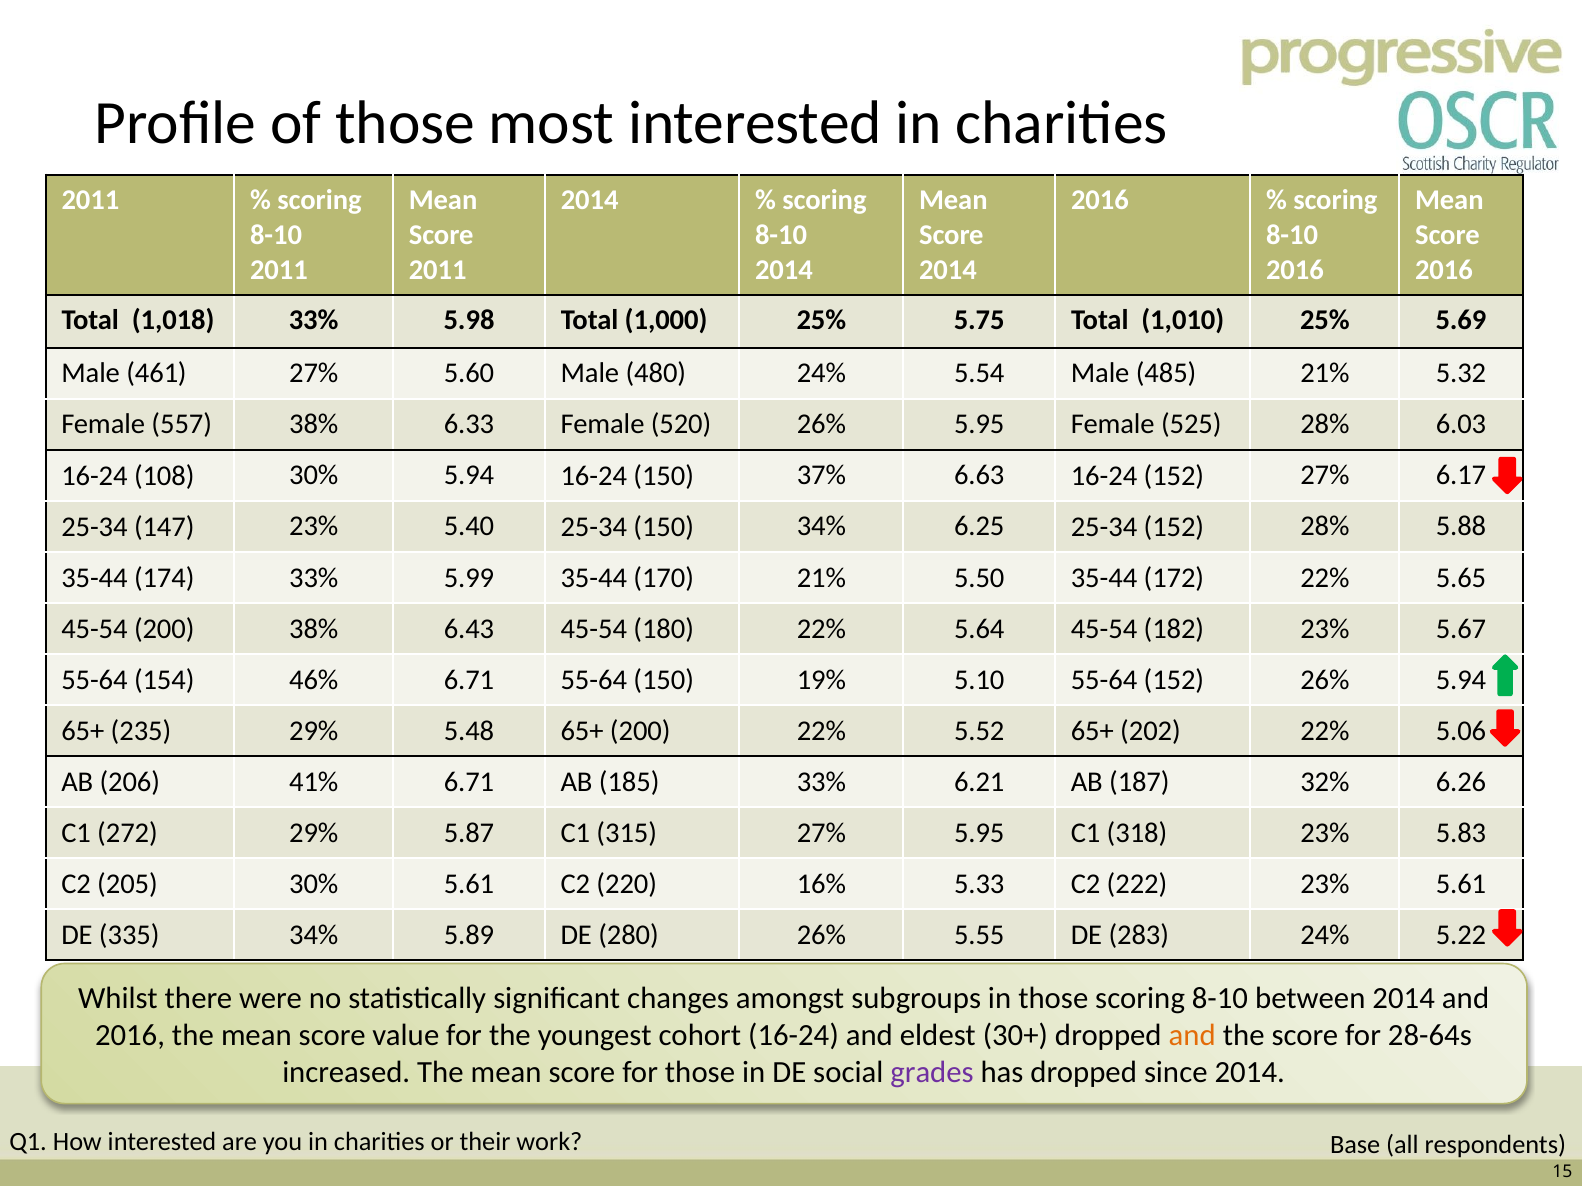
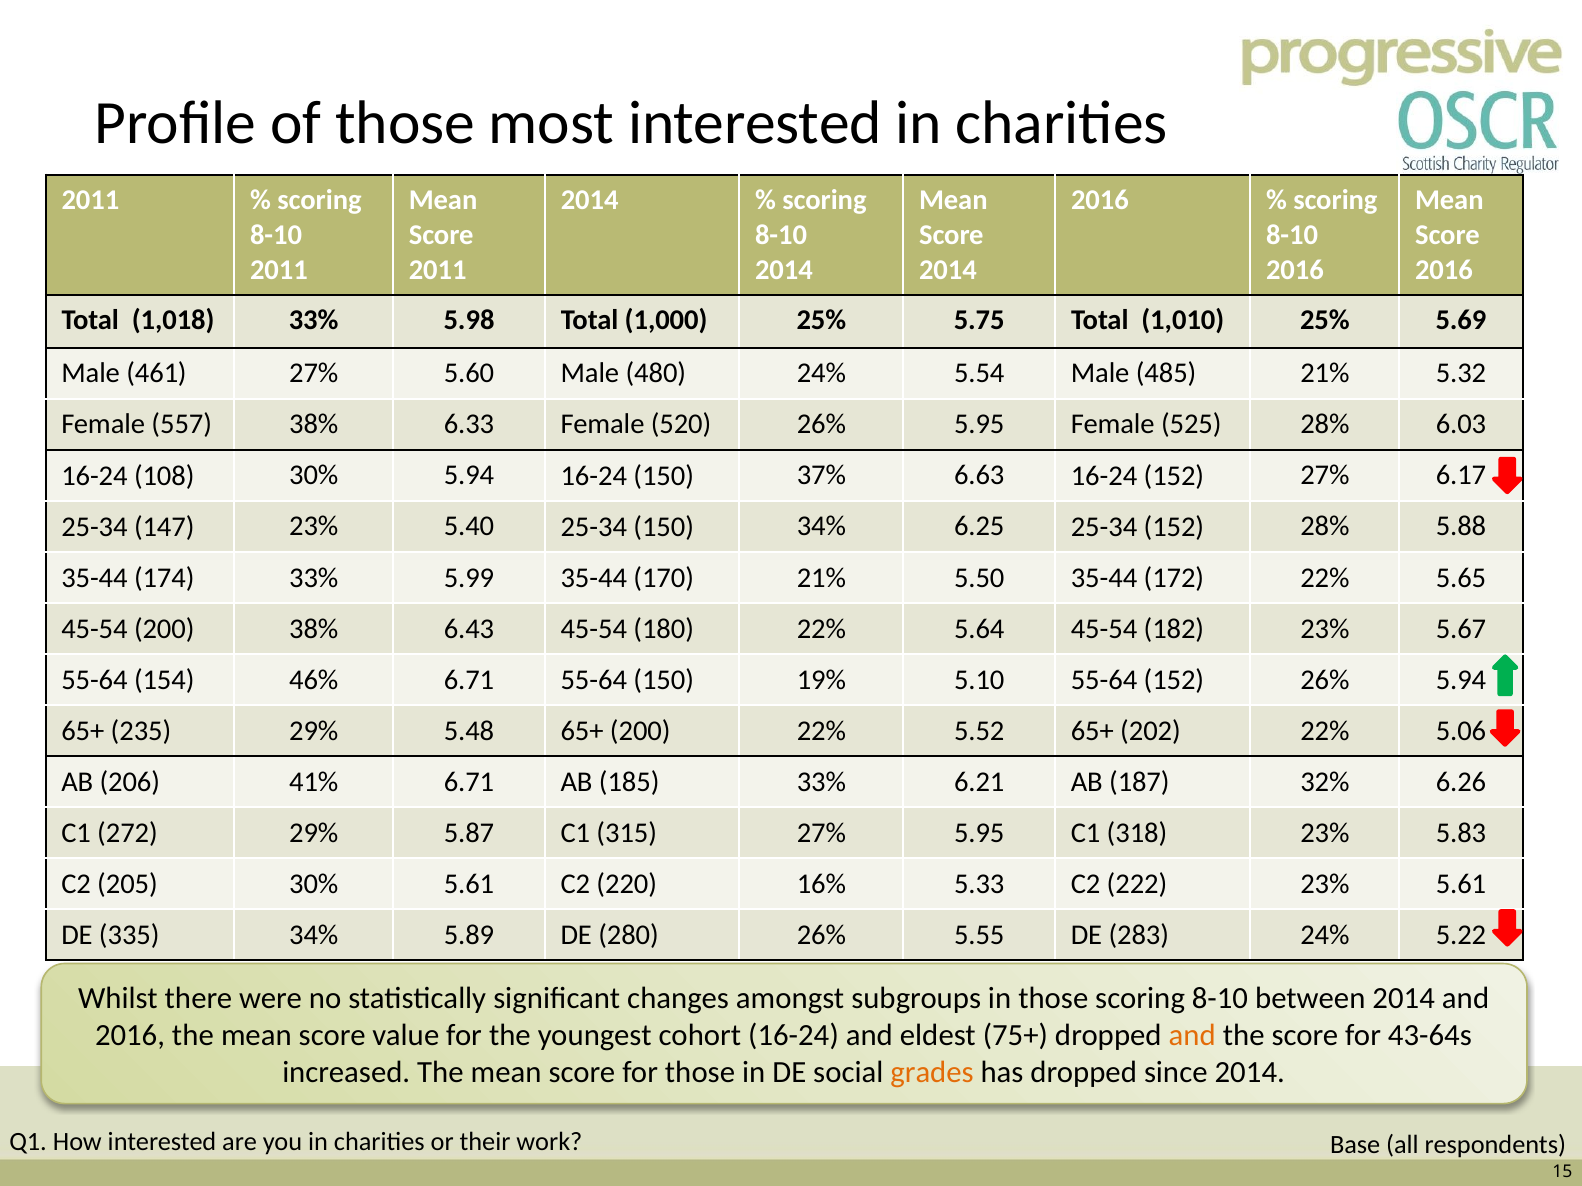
30+: 30+ -> 75+
28-64s: 28-64s -> 43-64s
grades colour: purple -> orange
